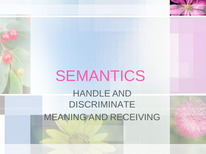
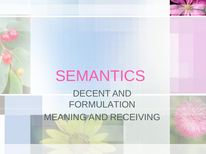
HANDLE: HANDLE -> DECENT
DISCRIMINATE: DISCRIMINATE -> FORMULATION
